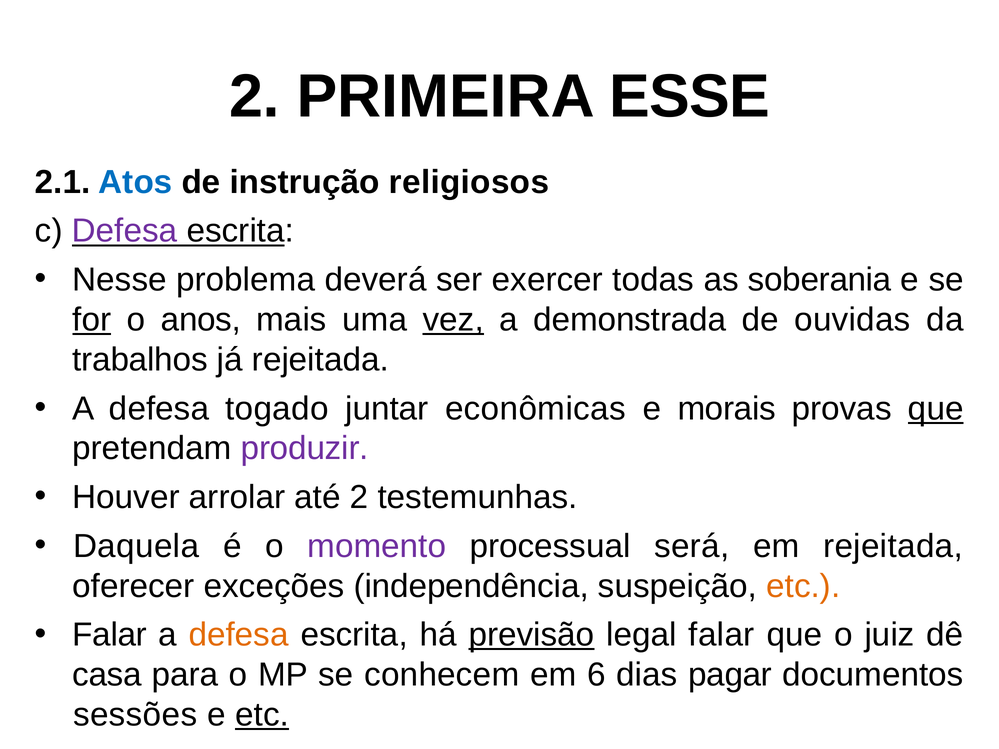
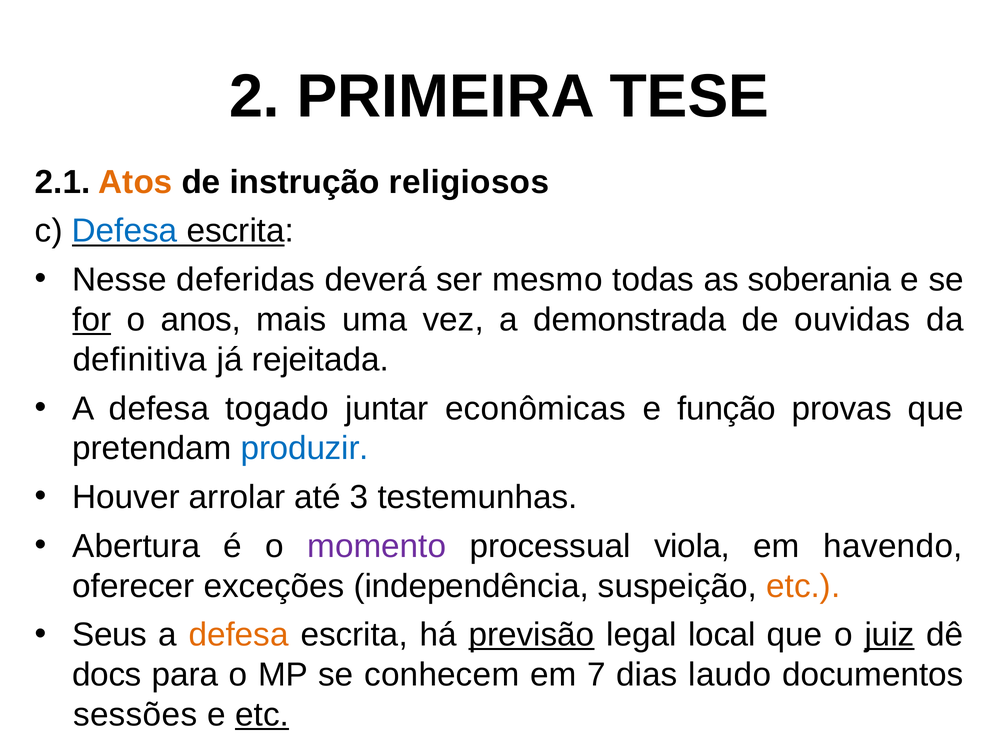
ESSE: ESSE -> TESE
Atos colour: blue -> orange
Defesa at (125, 231) colour: purple -> blue
problema: problema -> deferidas
exercer: exercer -> mesmo
vez underline: present -> none
trabalhos: trabalhos -> definitiva
morais: morais -> função
que at (936, 409) underline: present -> none
produzir colour: purple -> blue
até 2: 2 -> 3
Daquela: Daquela -> Abertura
será: será -> viola
em rejeitada: rejeitada -> havendo
Falar at (110, 635): Falar -> Seus
legal falar: falar -> local
juiz underline: none -> present
casa: casa -> docs
6: 6 -> 7
pagar: pagar -> laudo
